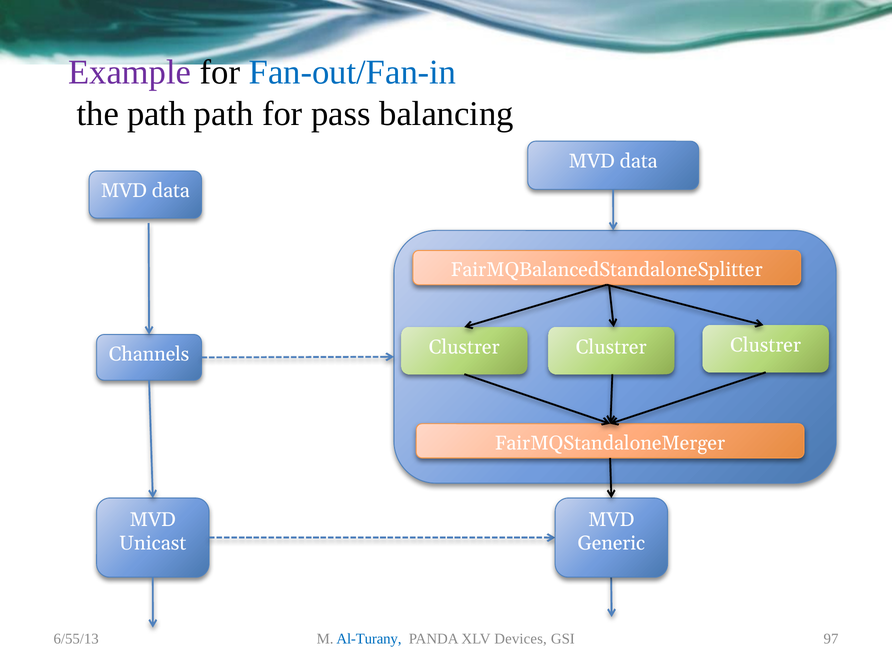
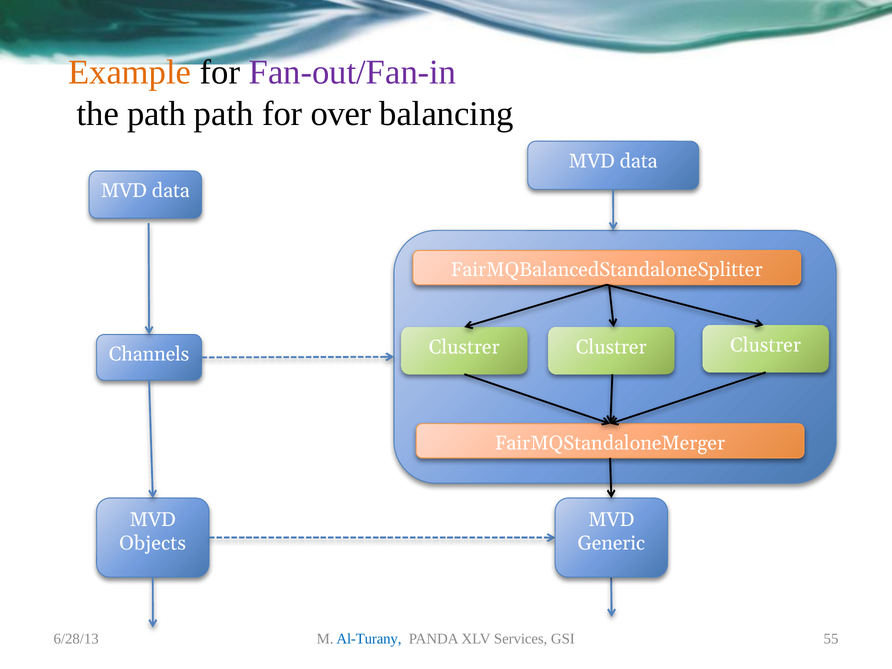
Example colour: purple -> orange
Fan-out/Fan-in colour: blue -> purple
pass: pass -> over
Unicast: Unicast -> Objects
6/55/13: 6/55/13 -> 6/28/13
Devices: Devices -> Services
97: 97 -> 55
